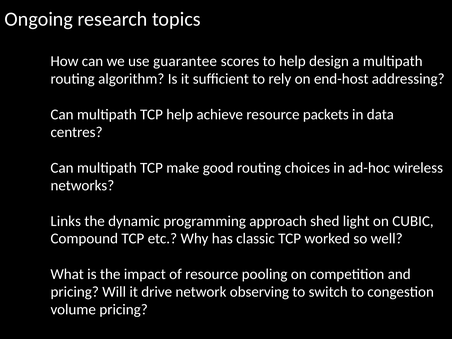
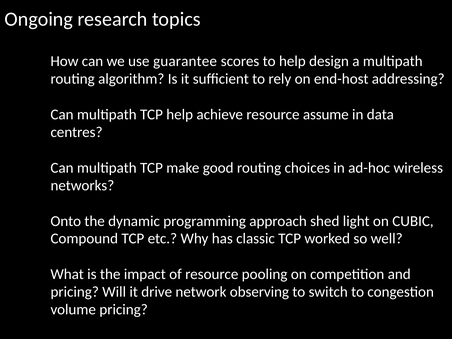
packets: packets -> assume
Links: Links -> Onto
